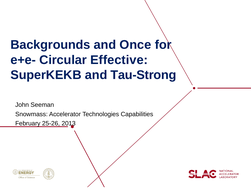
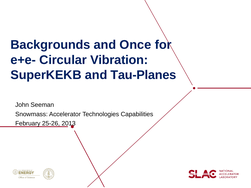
Effective: Effective -> Vibration
Tau-Strong: Tau-Strong -> Tau-Planes
